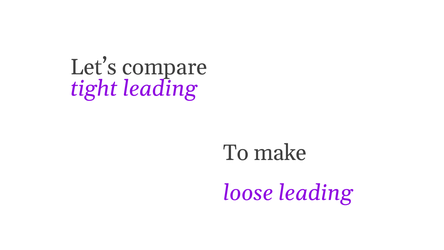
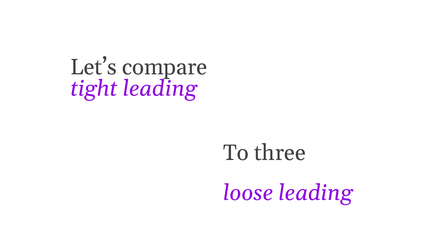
make: make -> three
